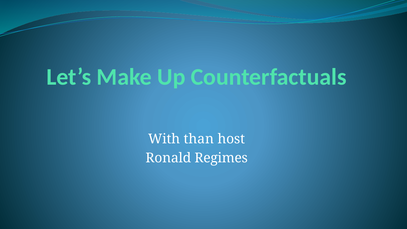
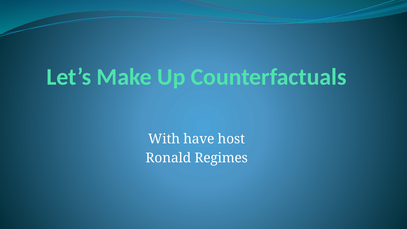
than: than -> have
